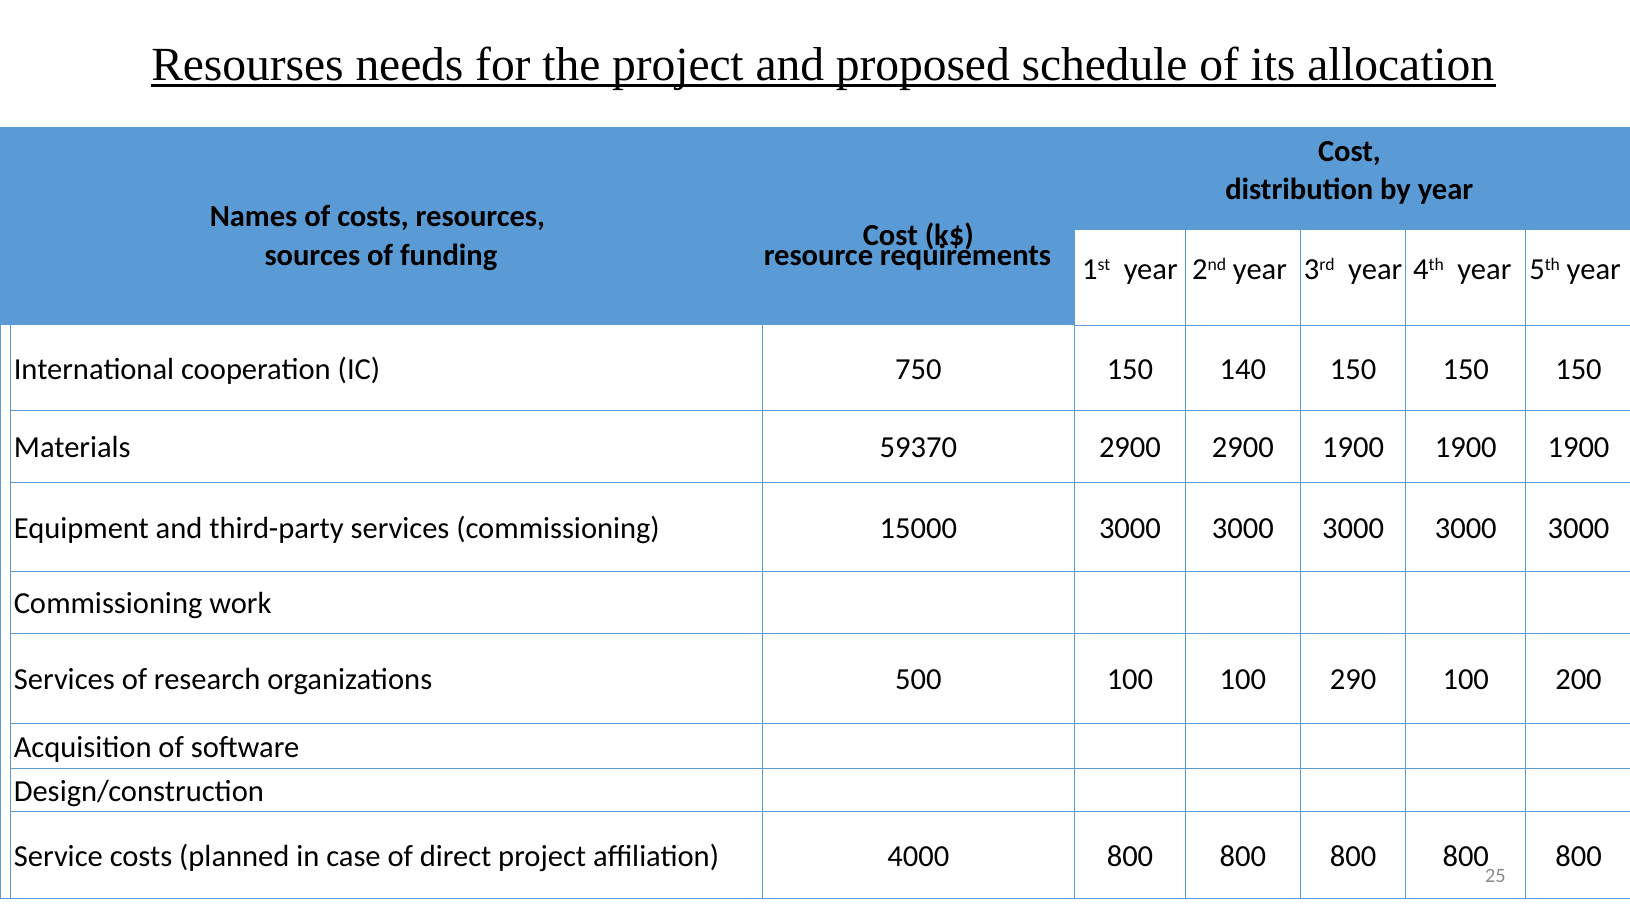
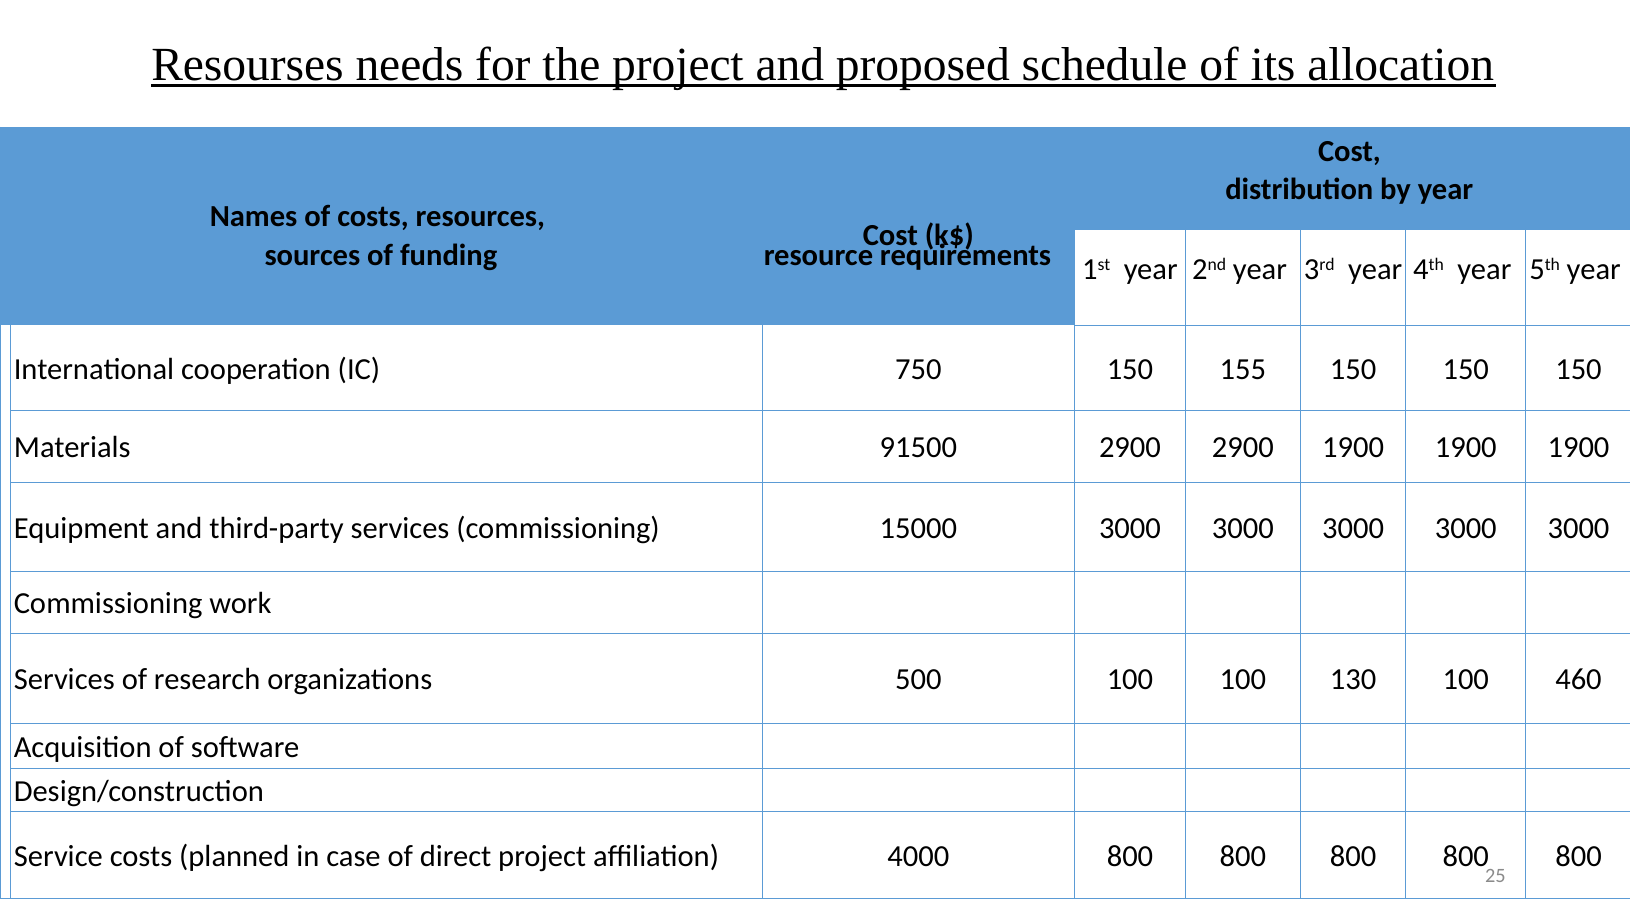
140: 140 -> 155
59370: 59370 -> 91500
290: 290 -> 130
200: 200 -> 460
